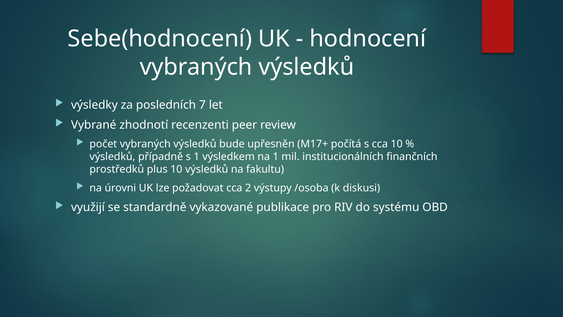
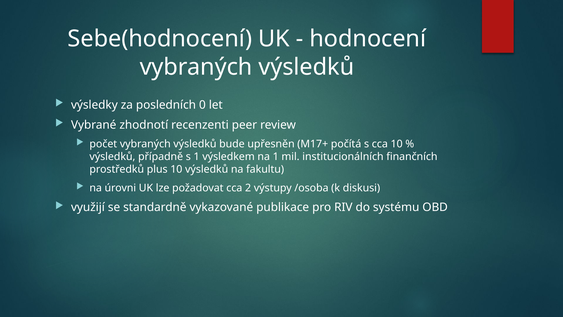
7: 7 -> 0
